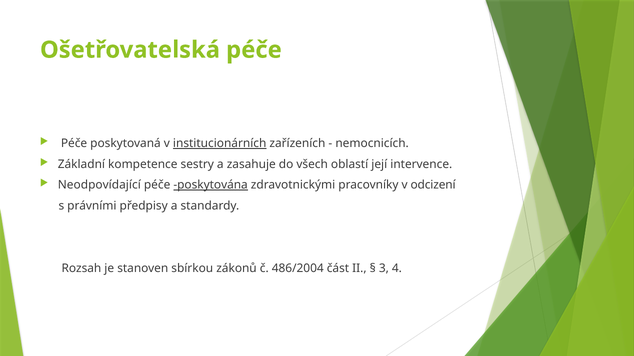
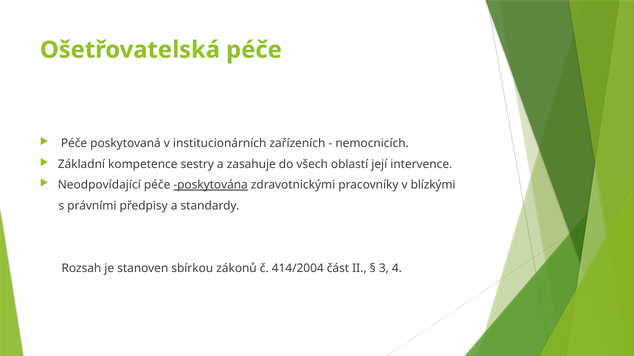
institucionárních underline: present -> none
odcizení: odcizení -> blízkými
486/2004: 486/2004 -> 414/2004
